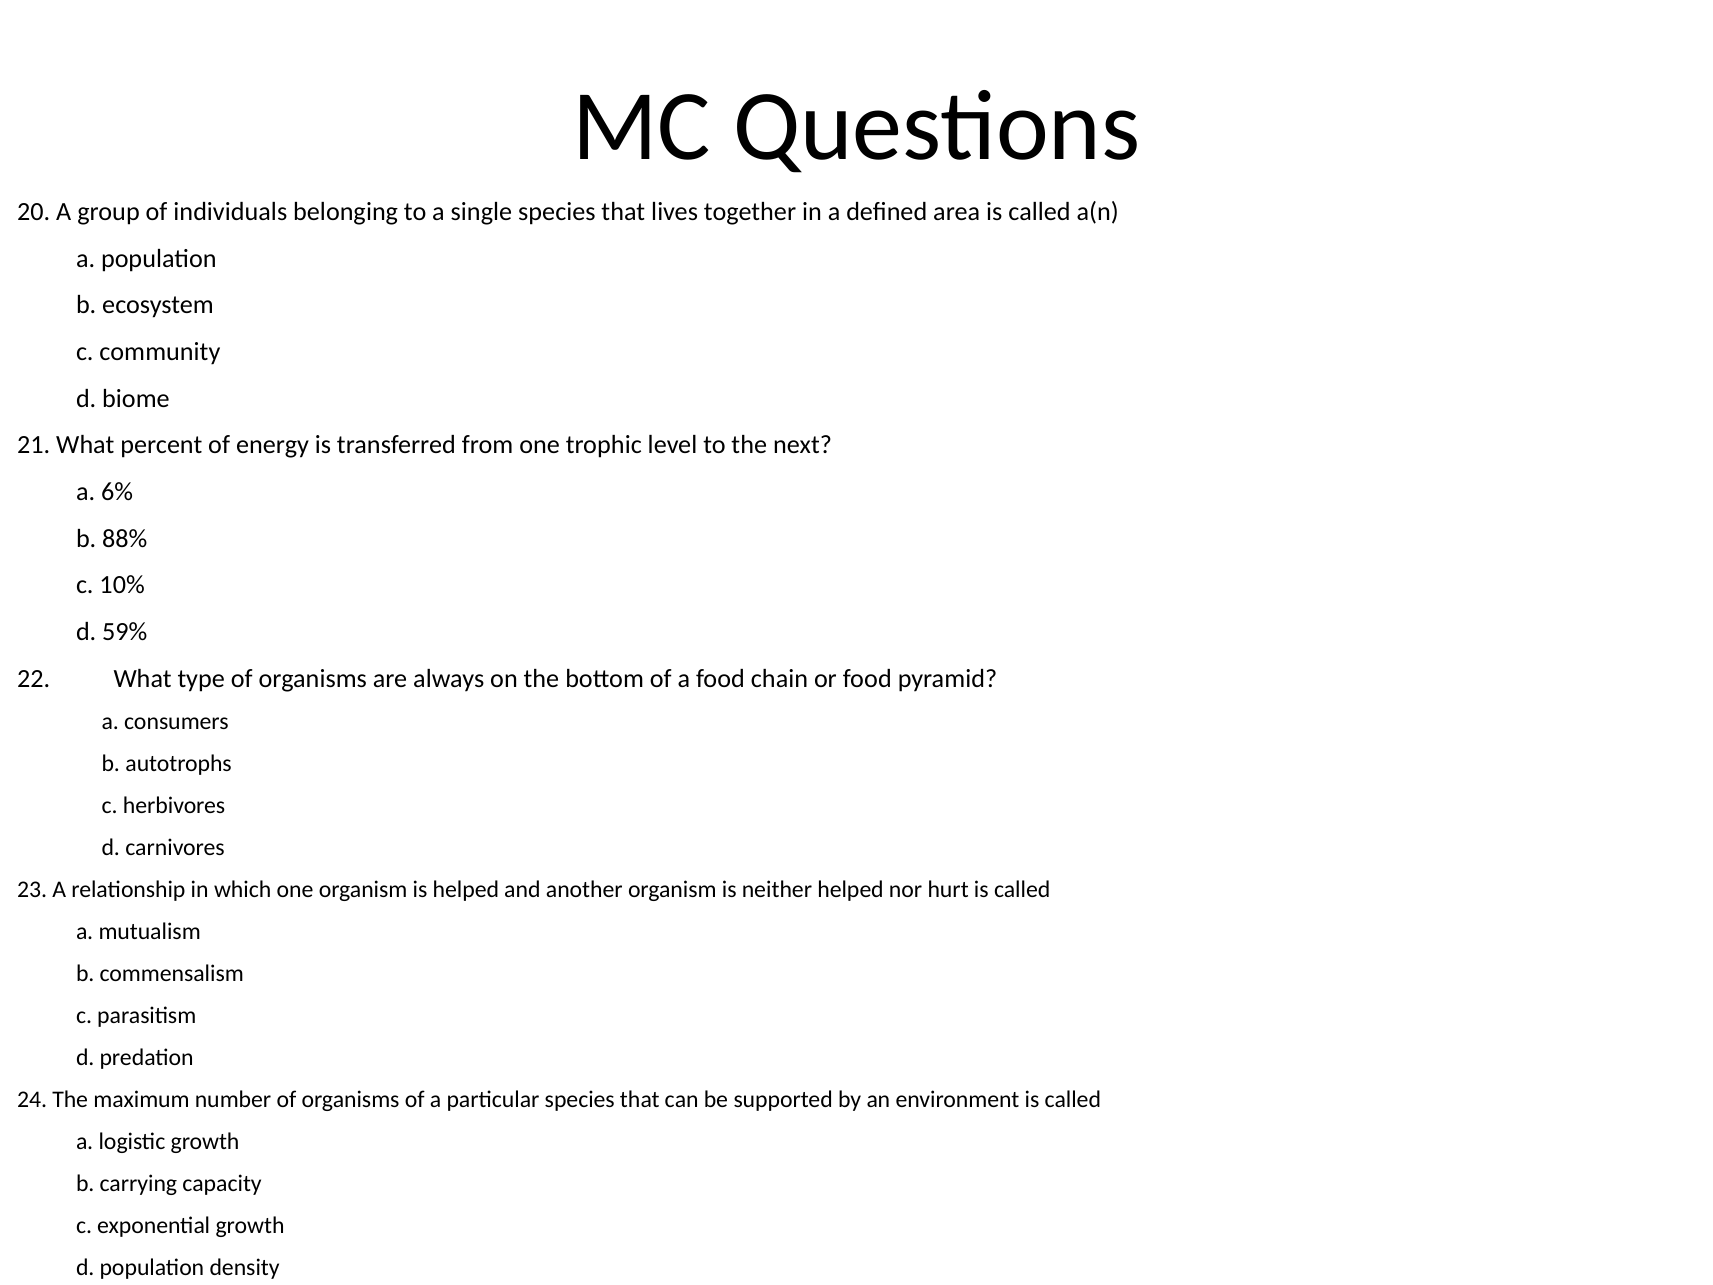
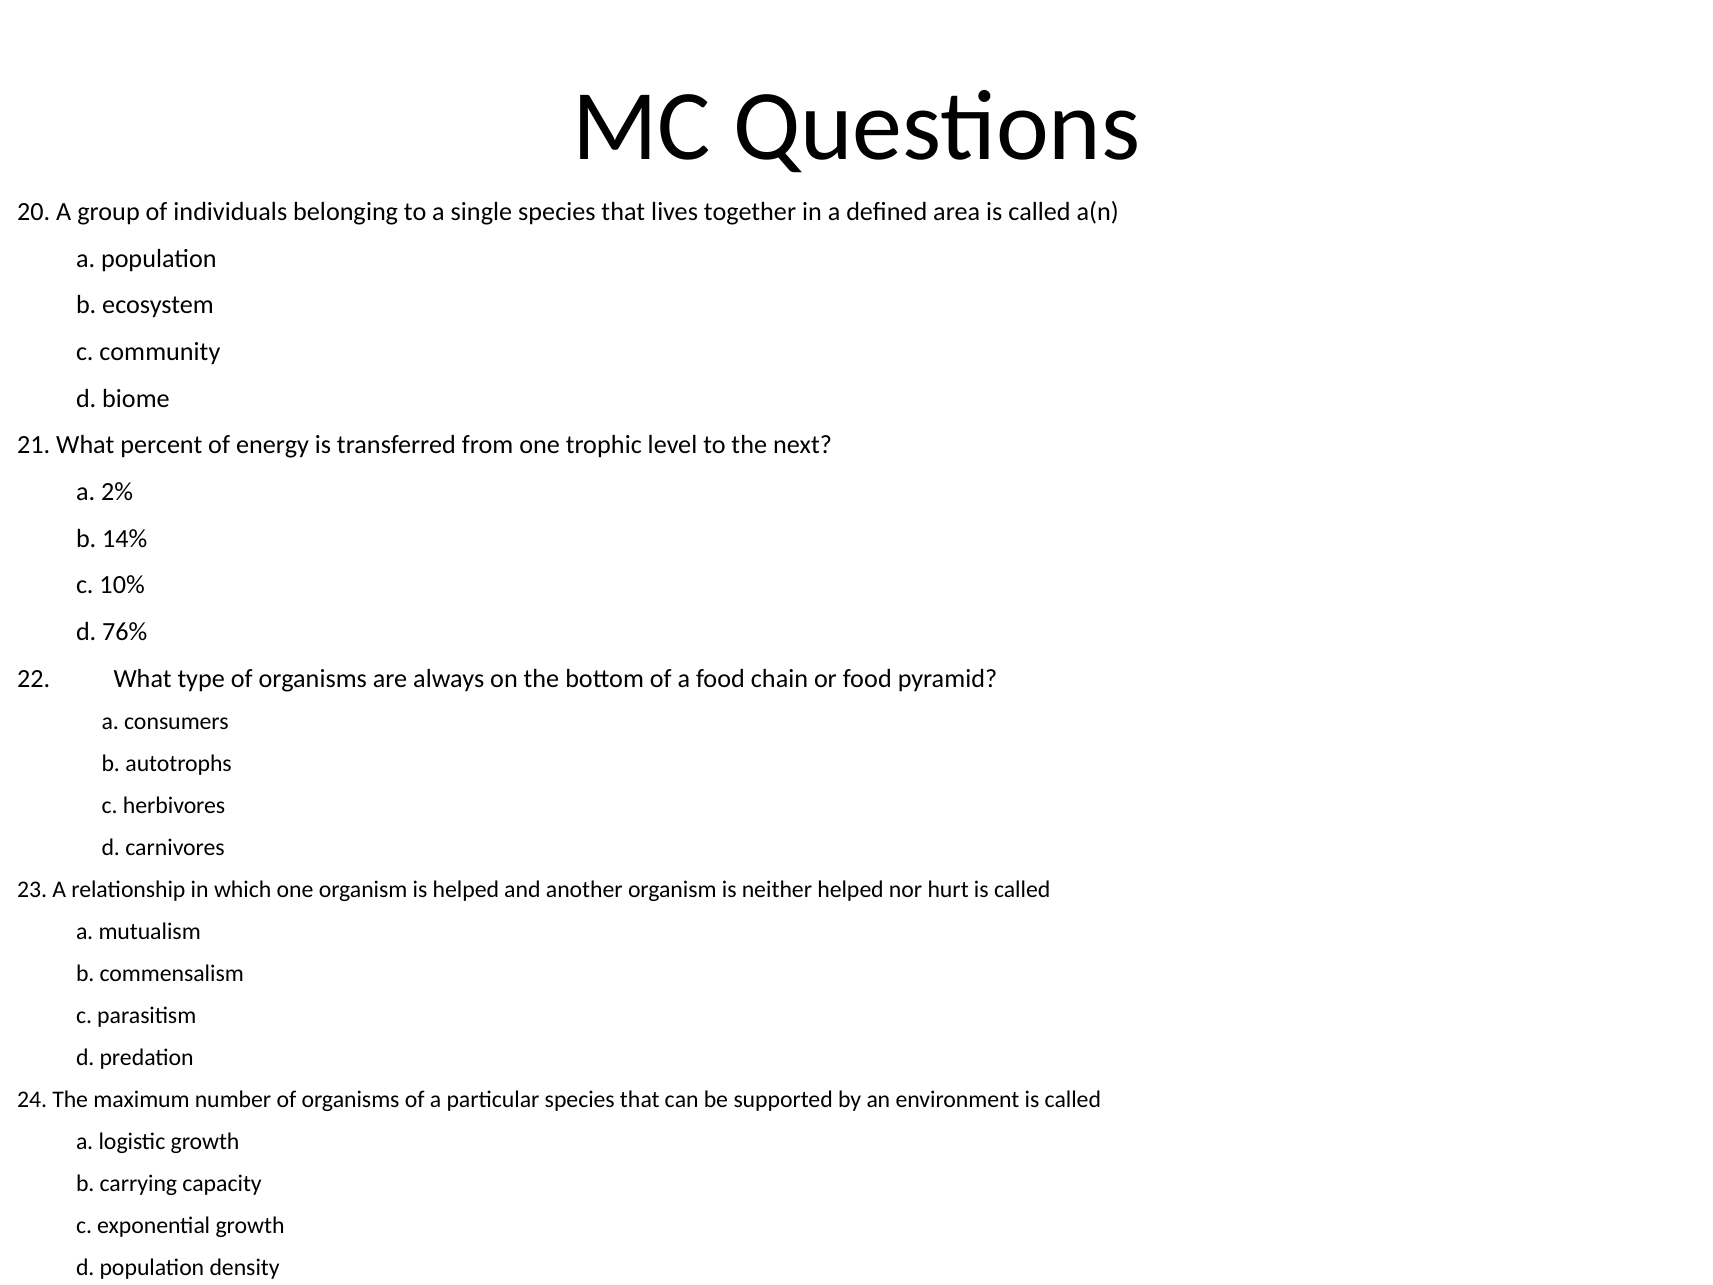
6%: 6% -> 2%
88%: 88% -> 14%
59%: 59% -> 76%
